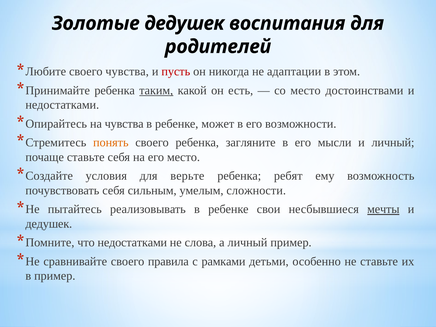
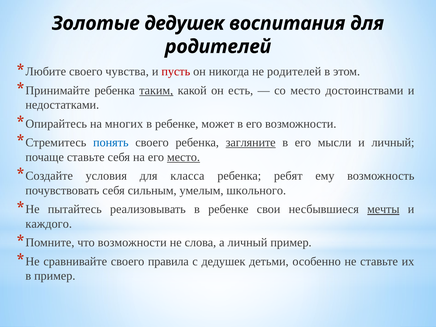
не адаптации: адаптации -> родителей
на чувства: чувства -> многих
понять colour: orange -> blue
загляните underline: none -> present
место at (184, 157) underline: none -> present
верьте: верьте -> класса
сложности: сложности -> школьного
дедушек at (49, 224): дедушек -> каждого
что недостатками: недостатками -> возможности
с рамками: рамками -> дедушек
